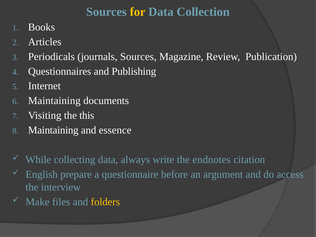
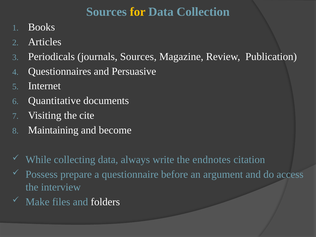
Publishing: Publishing -> Persuasive
Maintaining at (54, 101): Maintaining -> Quantitative
this: this -> cite
essence: essence -> become
English: English -> Possess
folders colour: yellow -> white
